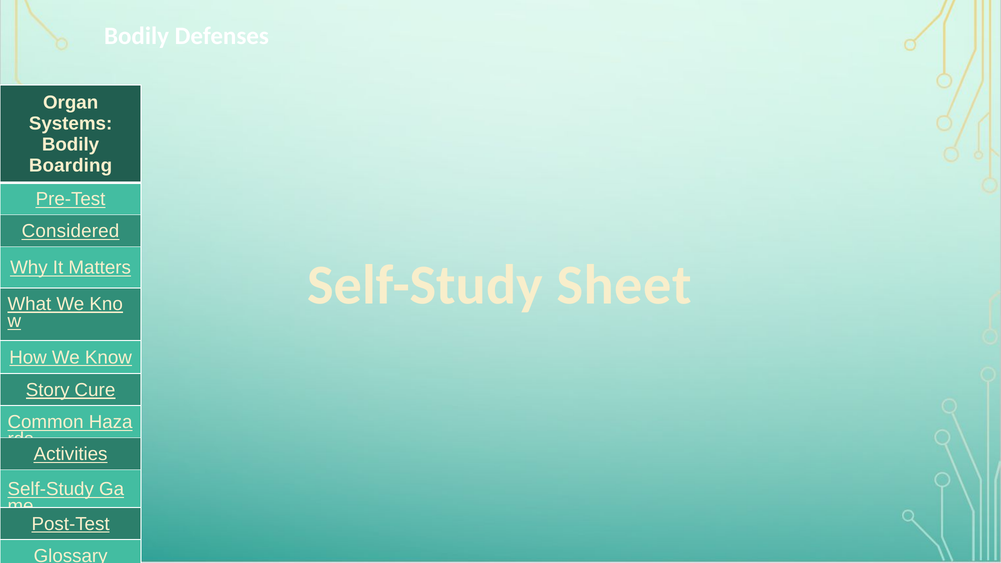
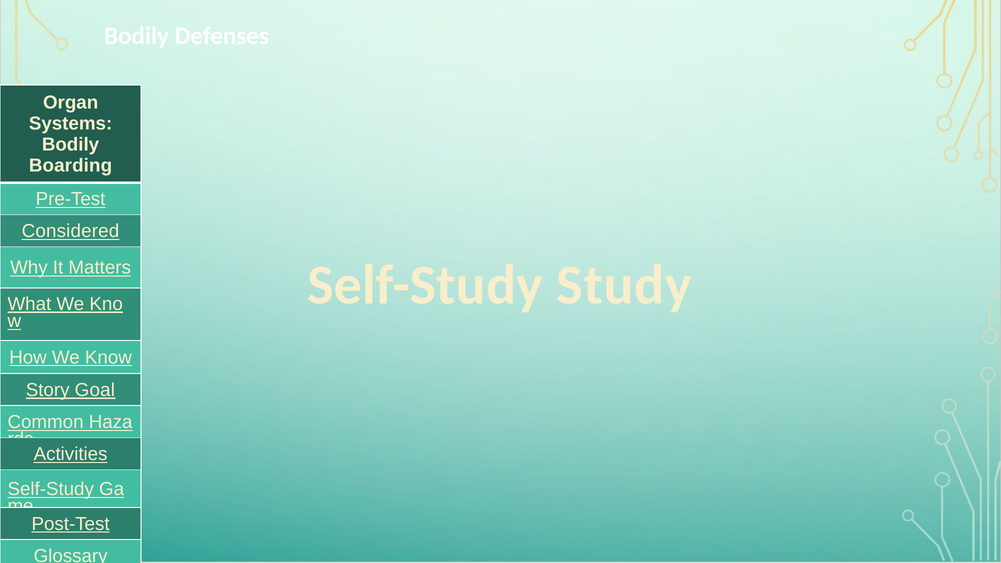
Sheet: Sheet -> Study
Cure: Cure -> Goal
